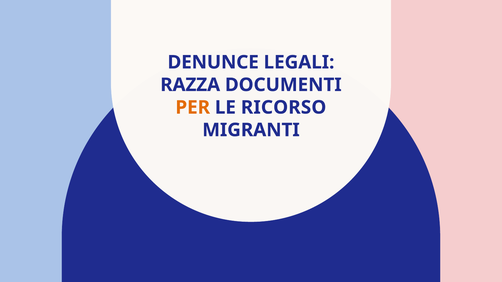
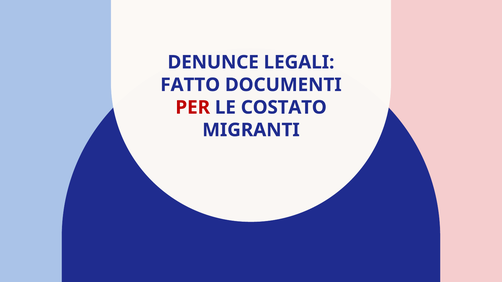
RAZZA: RAZZA -> FATTO
PER colour: orange -> red
RICORSO: RICORSO -> COSTATO
